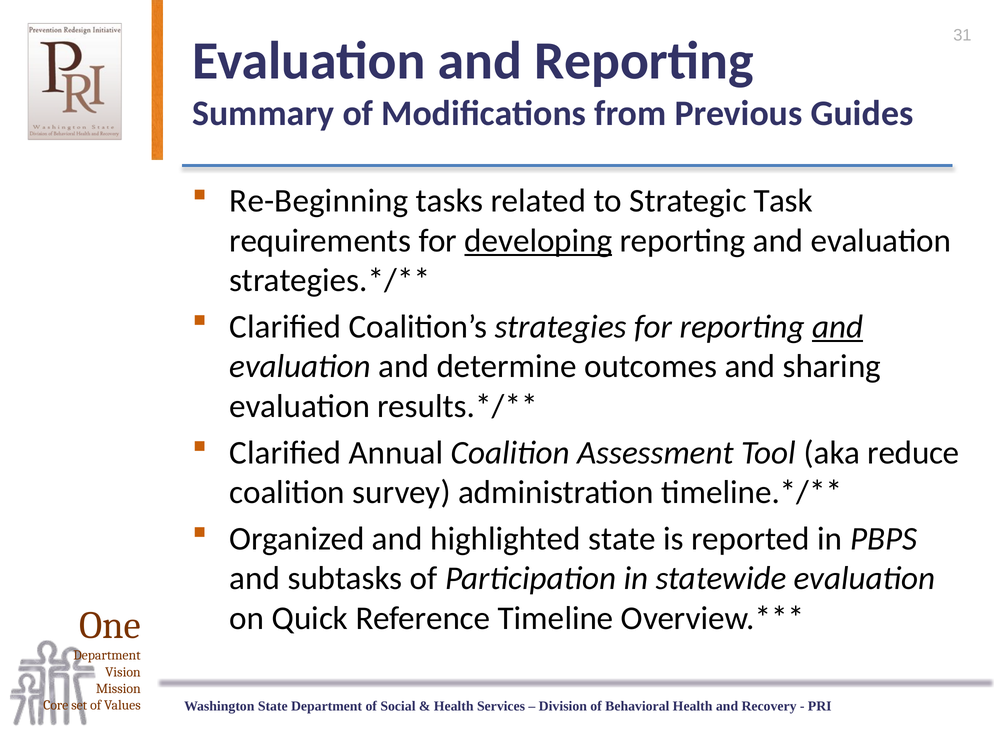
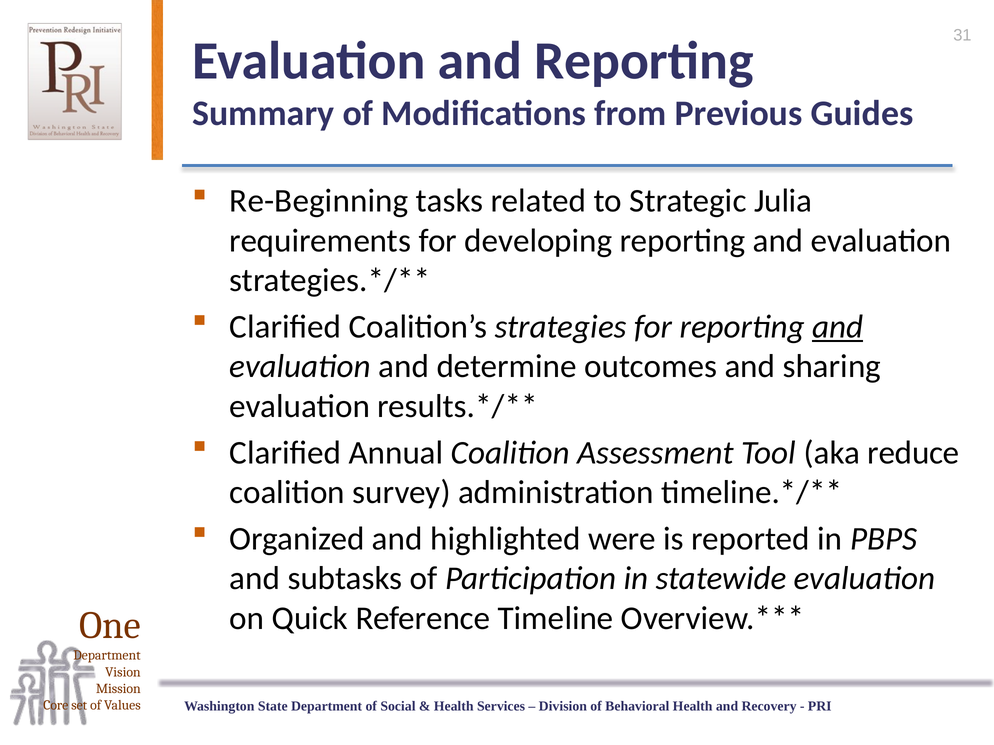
Task: Task -> Julia
developing underline: present -> none
highlighted state: state -> were
